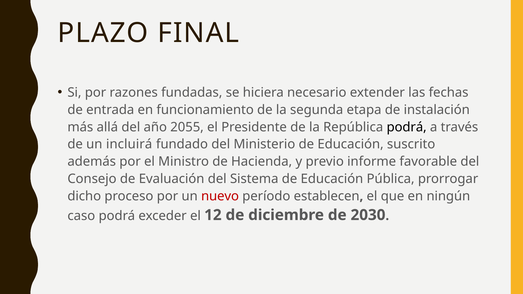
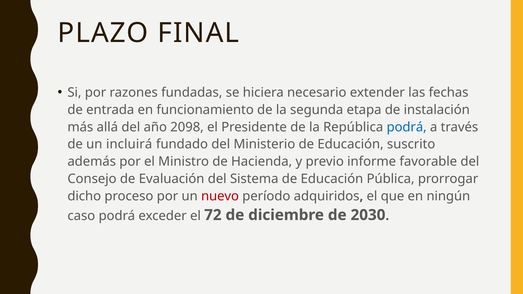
2055: 2055 -> 2098
podrá at (407, 127) colour: black -> blue
establecen: establecen -> adquiridos
12: 12 -> 72
